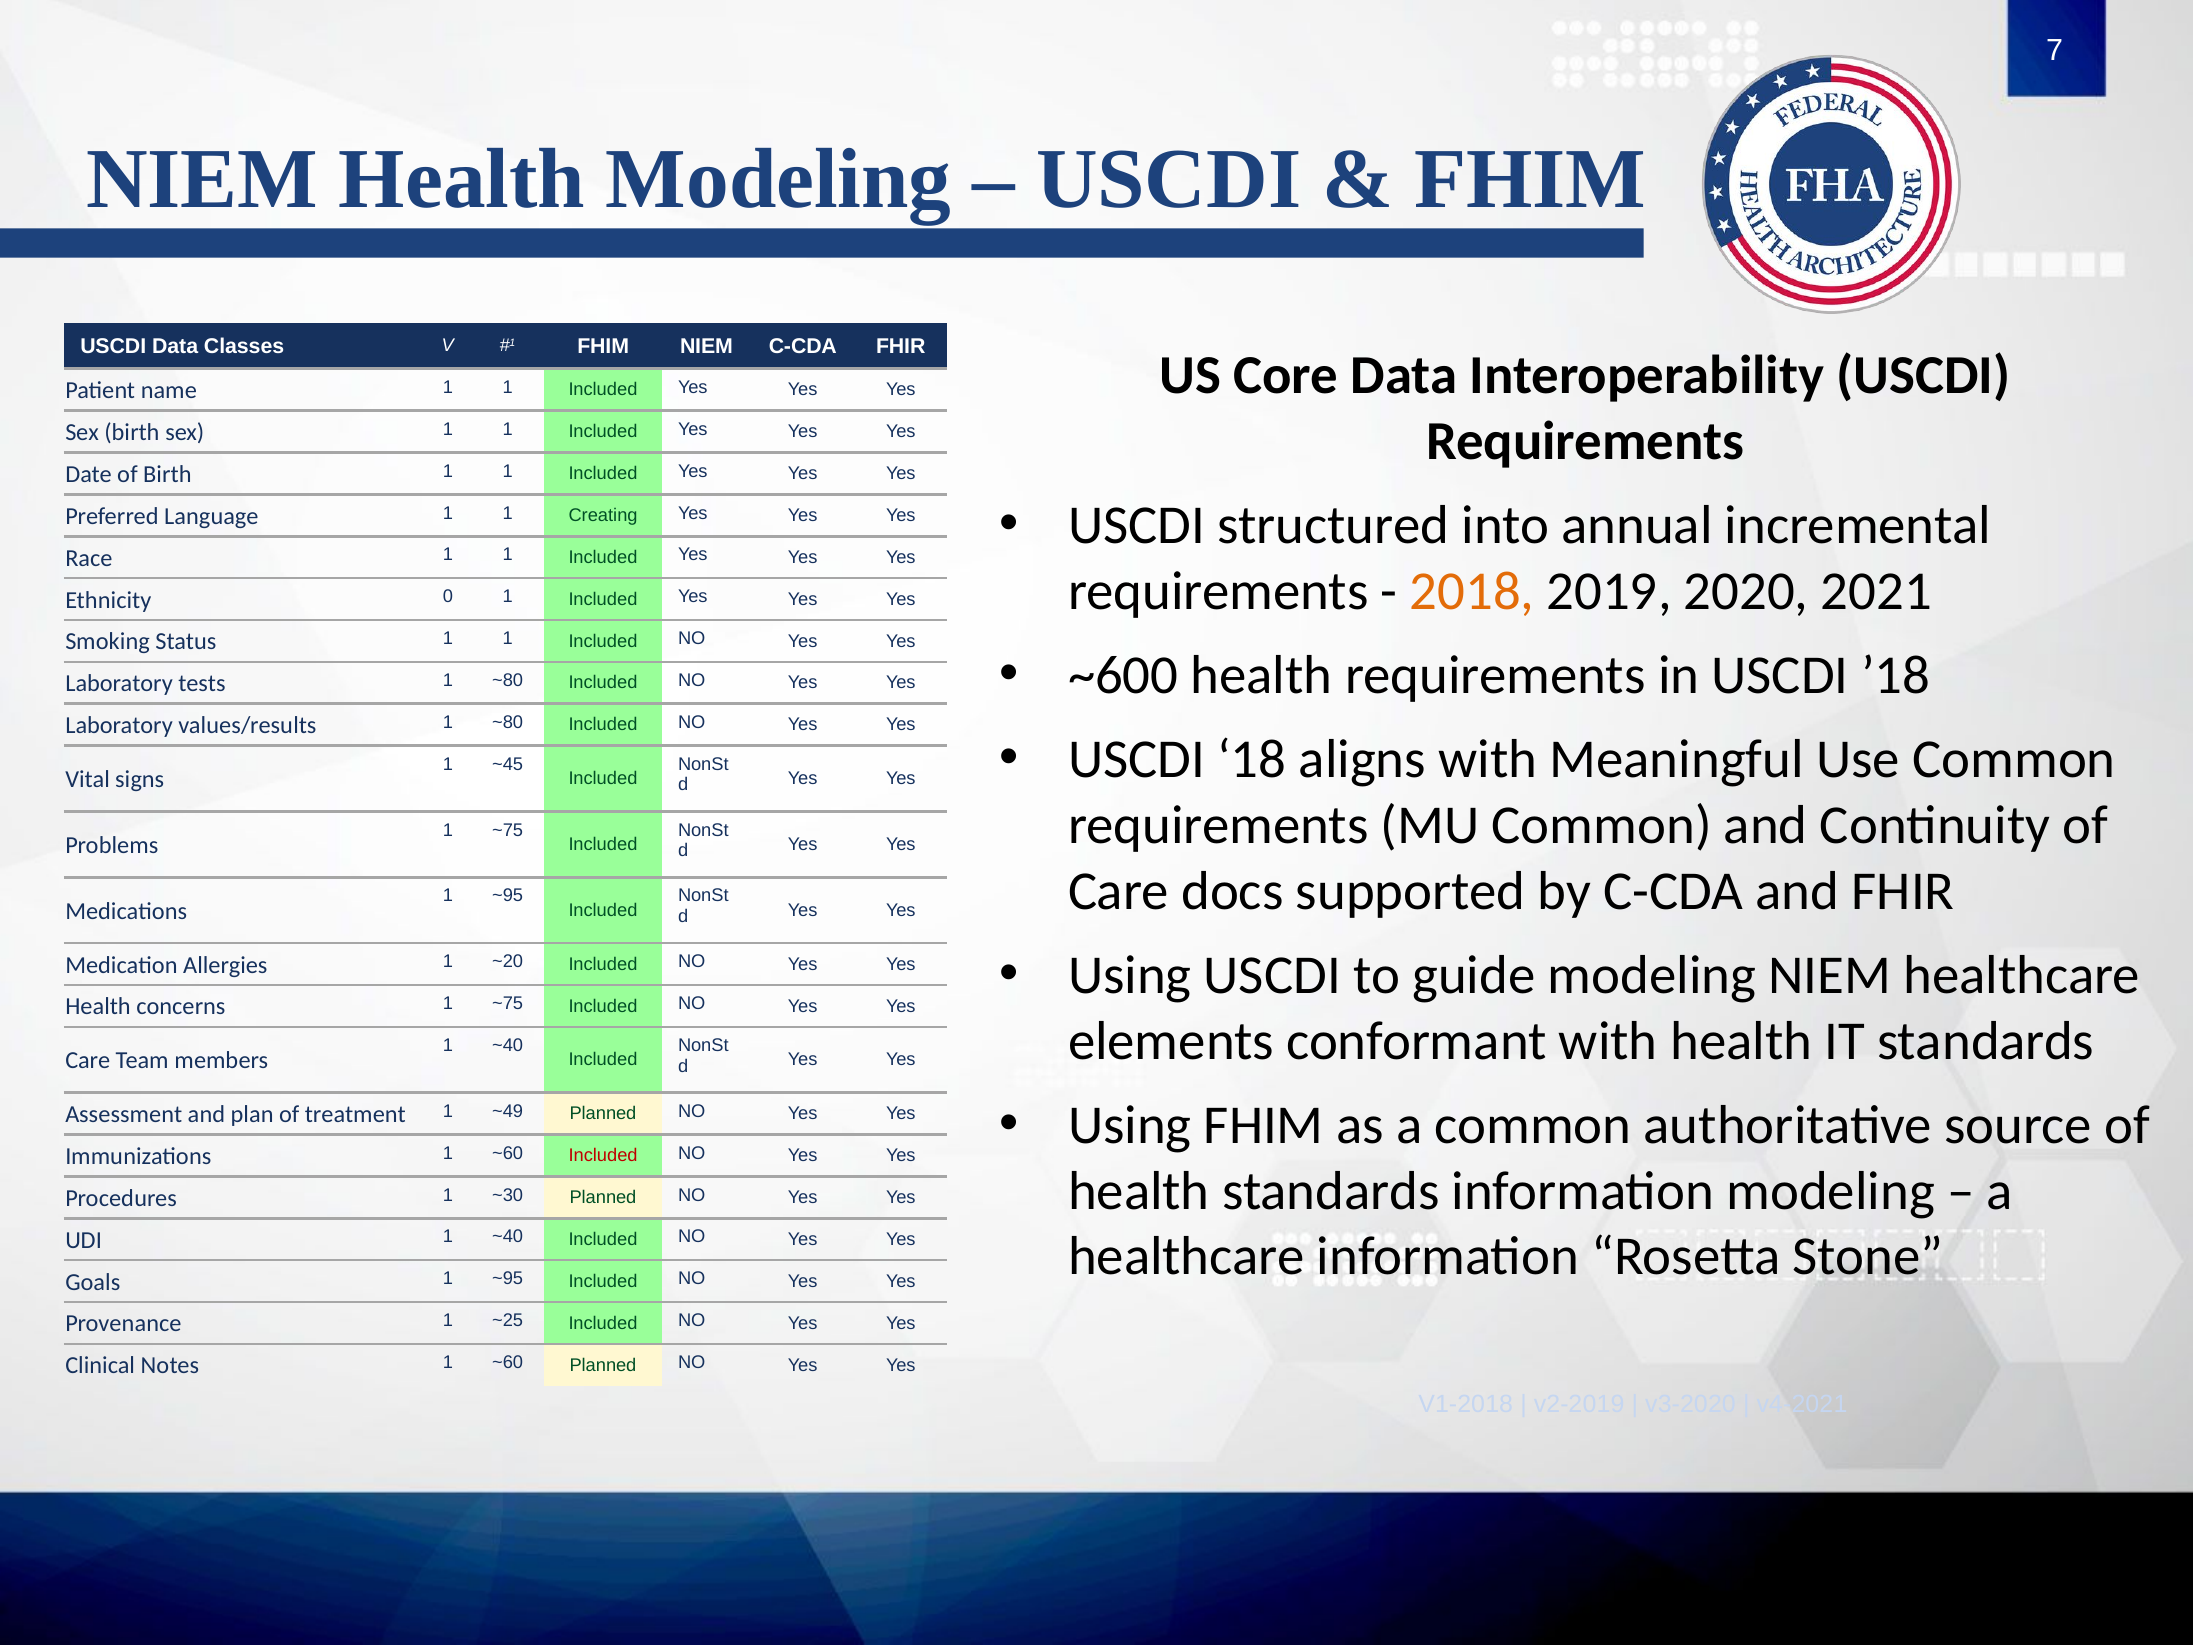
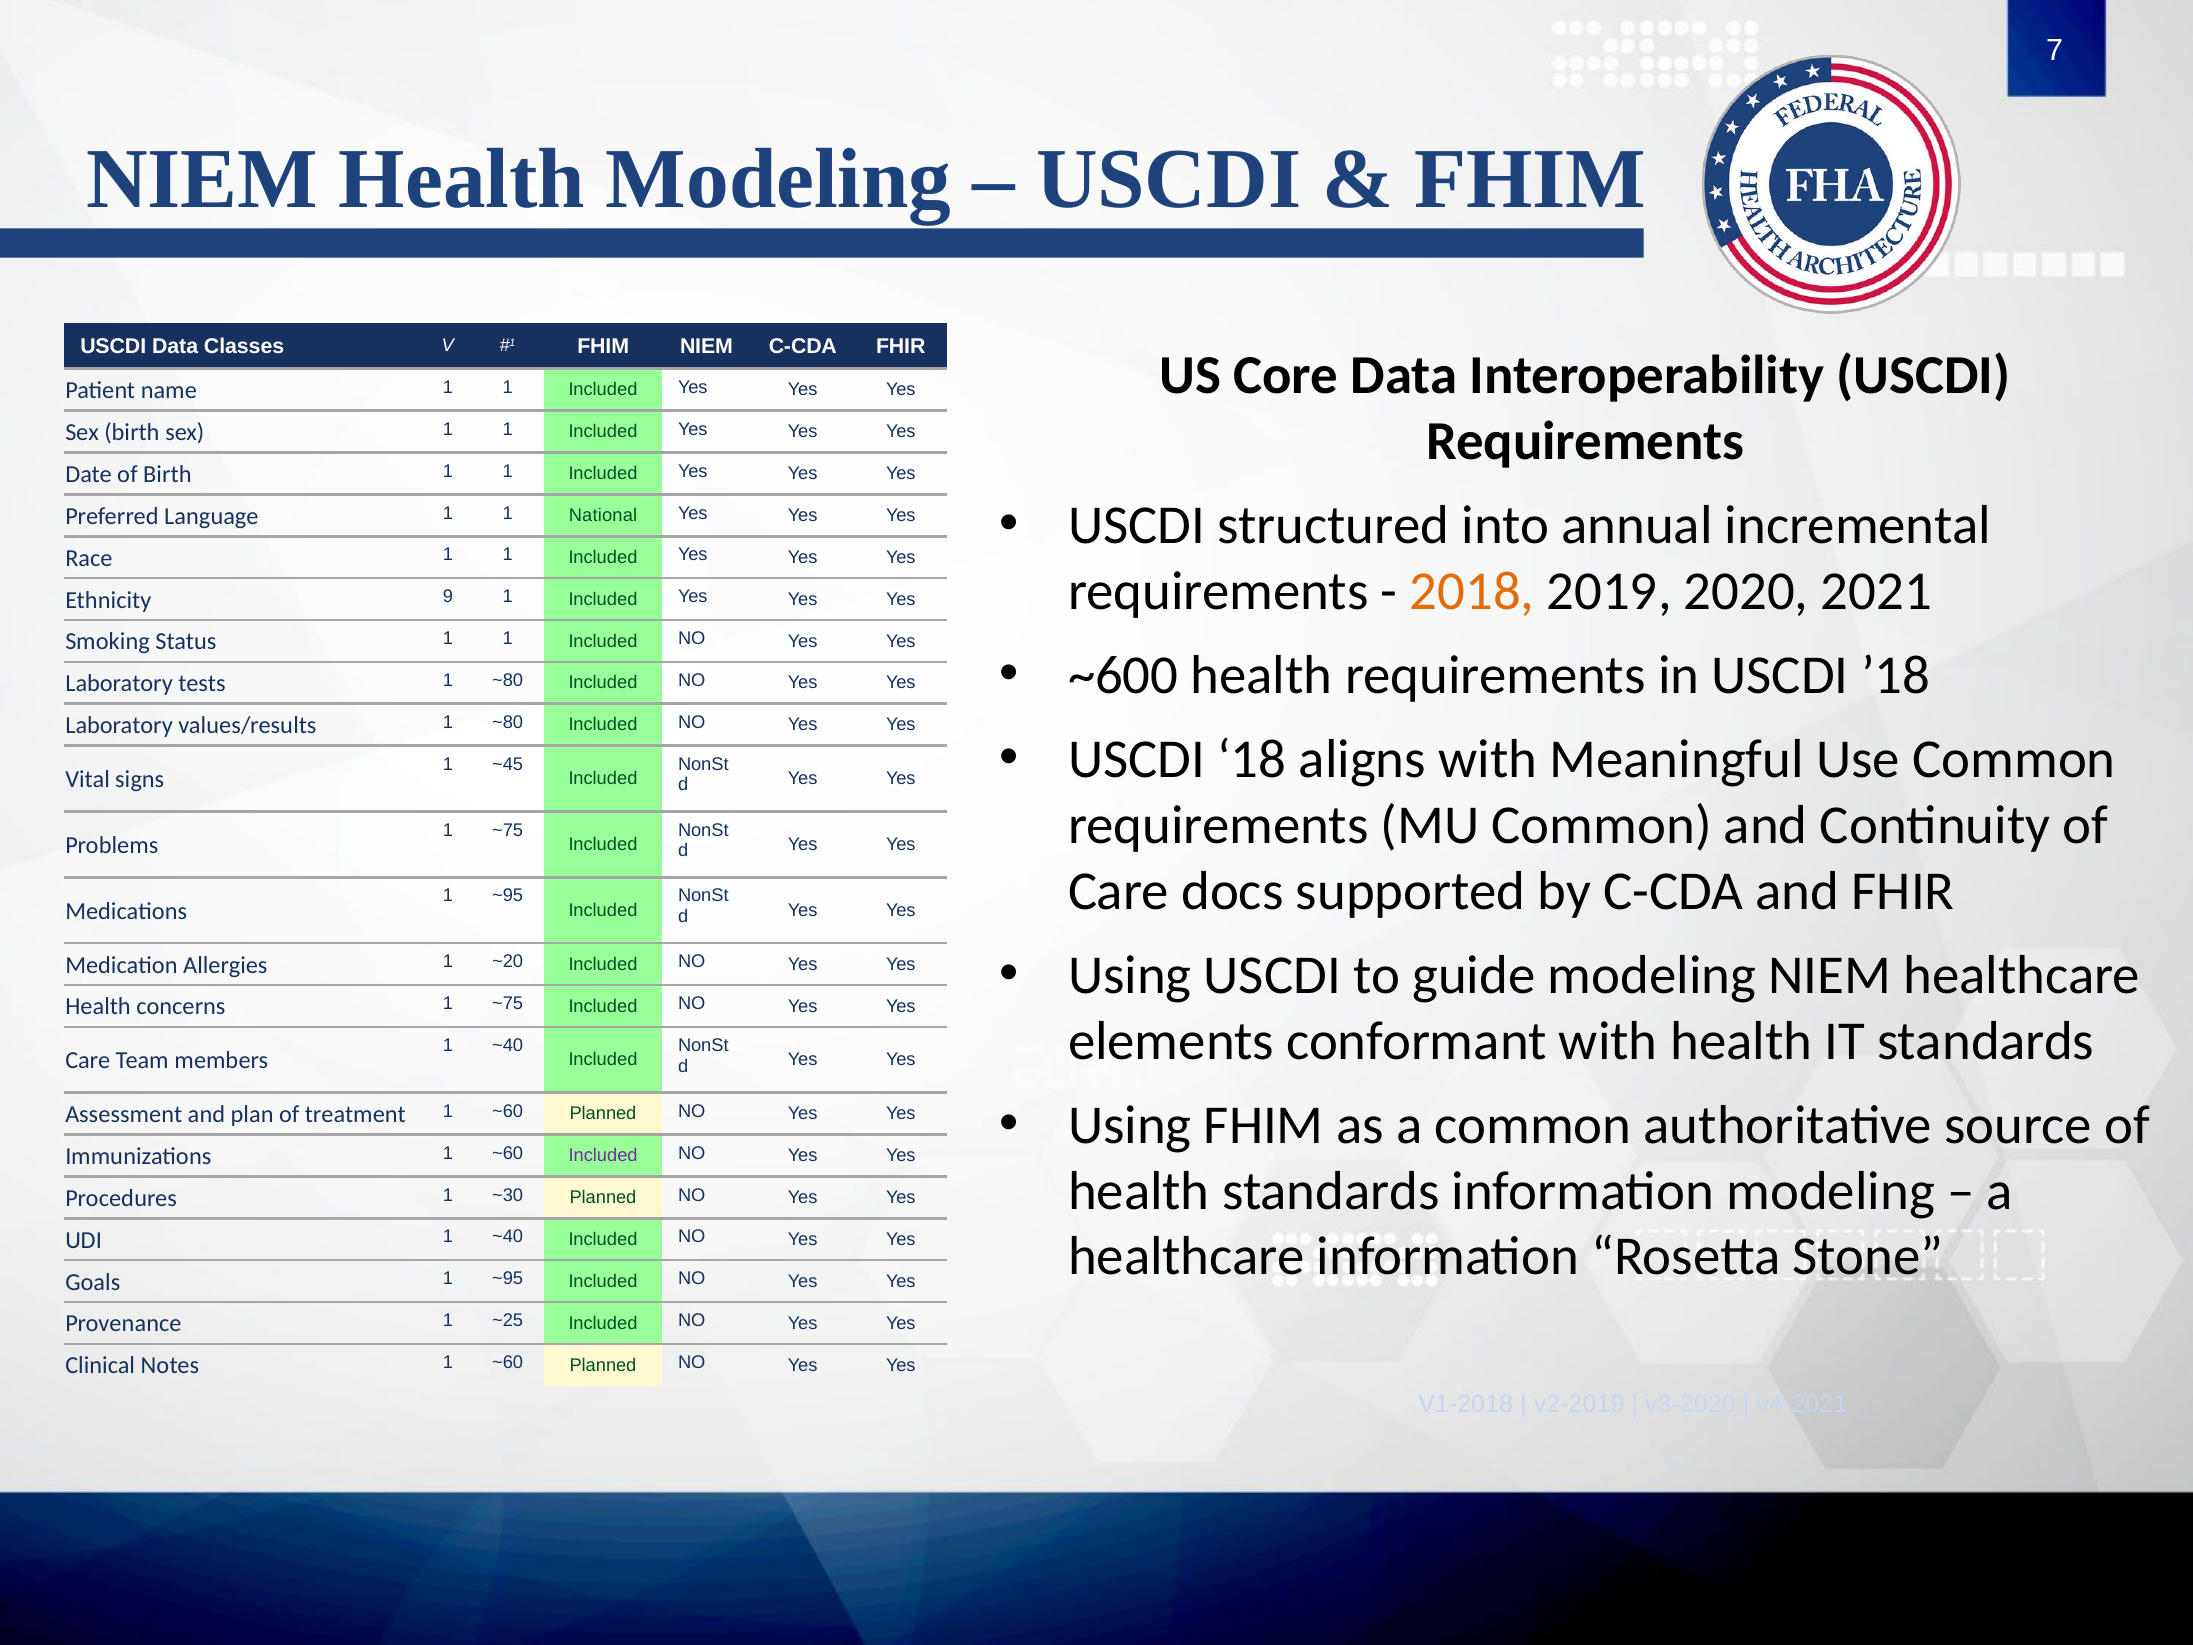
Creating: Creating -> National
0: 0 -> 9
treatment 1 ~49: ~49 -> ~60
Included at (603, 1155) colour: red -> purple
